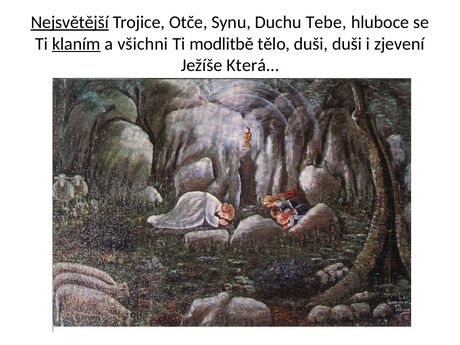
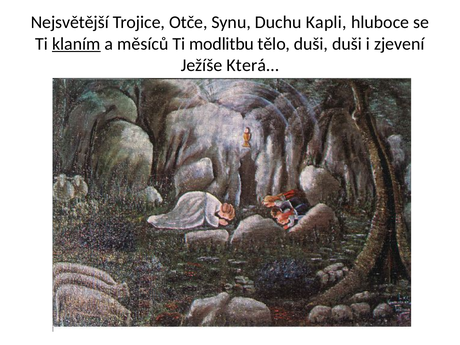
Nejsvětější underline: present -> none
Tebe: Tebe -> Kapli
všichni: všichni -> měsíců
modlitbě: modlitbě -> modlitbu
